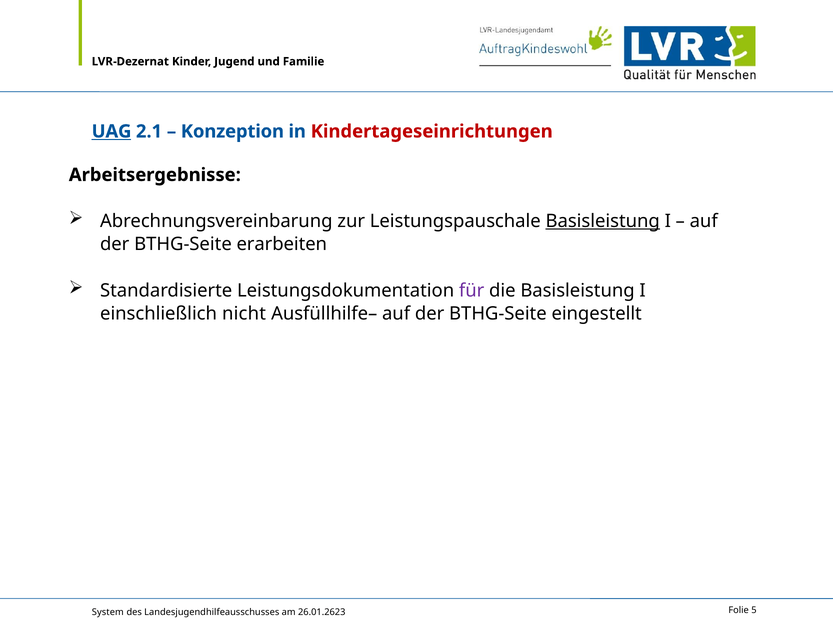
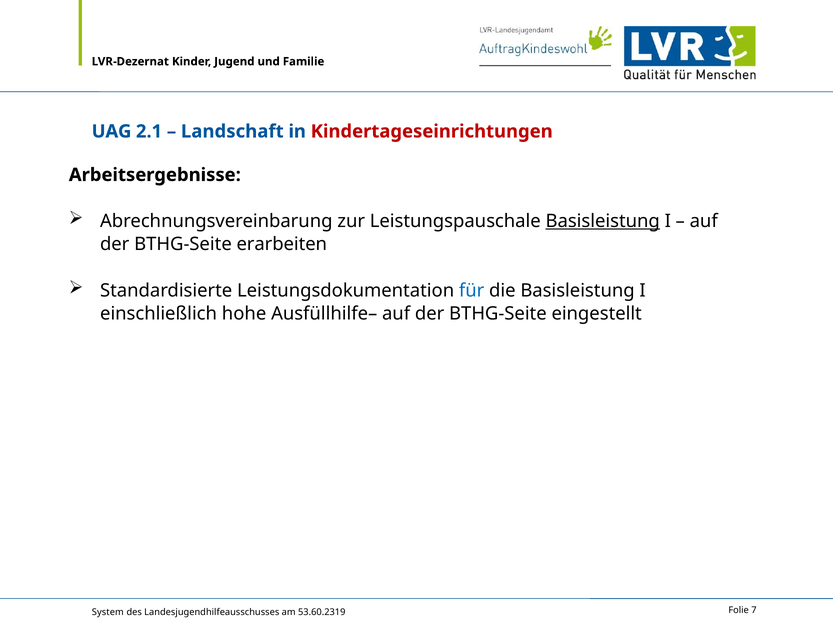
UAG underline: present -> none
Konzeption: Konzeption -> Landschaft
für colour: purple -> blue
nicht: nicht -> hohe
26.01.2623: 26.01.2623 -> 53.60.2319
5: 5 -> 7
